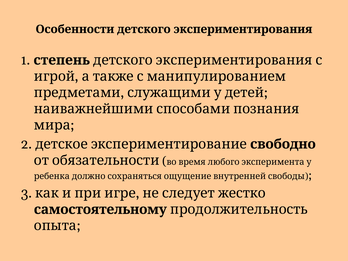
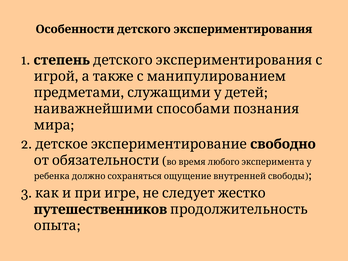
самостоятельному: самостоятельному -> путешественников
